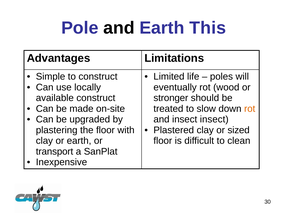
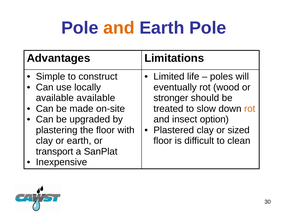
and at (119, 28) colour: black -> orange
Earth This: This -> Pole
available construct: construct -> available
insect insect: insect -> option
